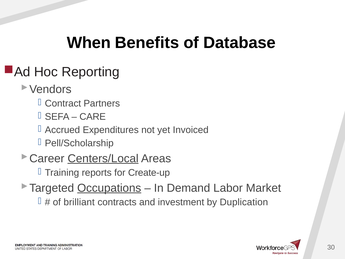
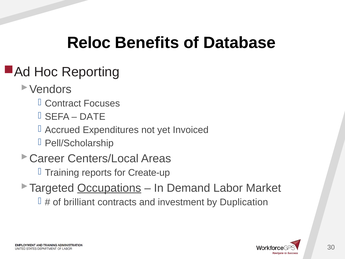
When: When -> Reloc
Partners: Partners -> Focuses
CARE: CARE -> DATE
Centers/Local underline: present -> none
